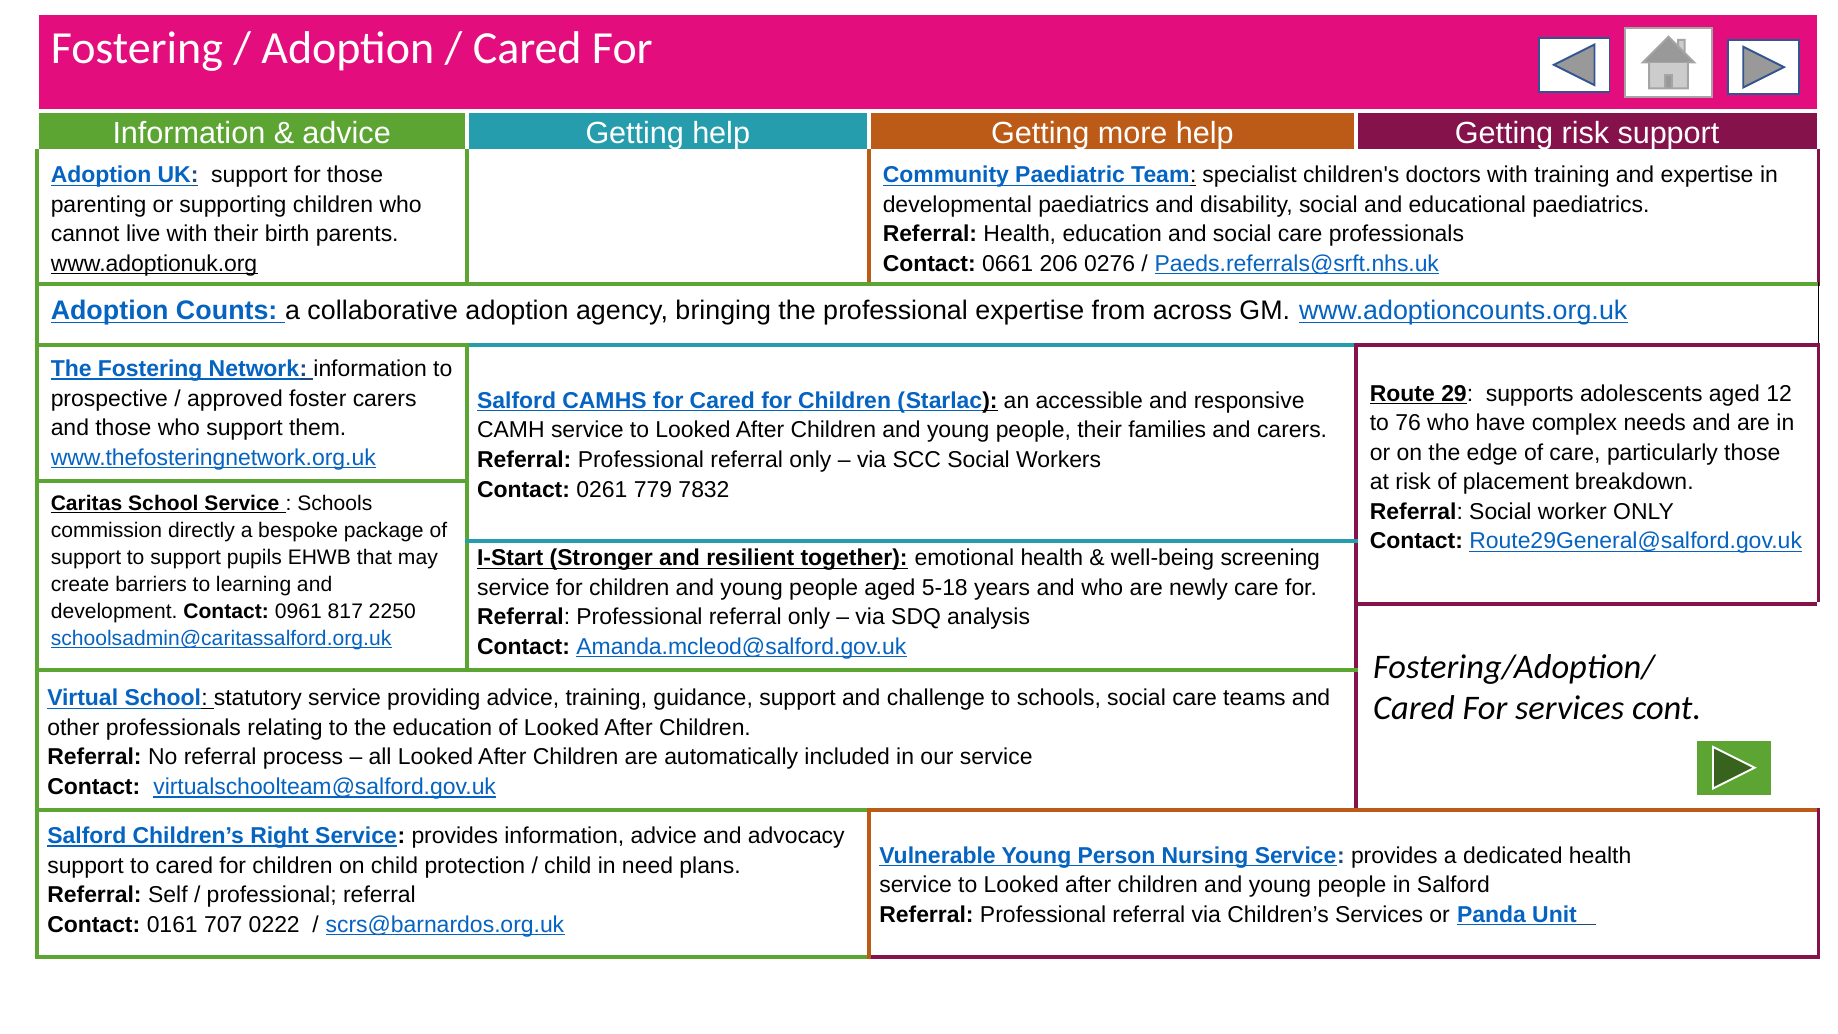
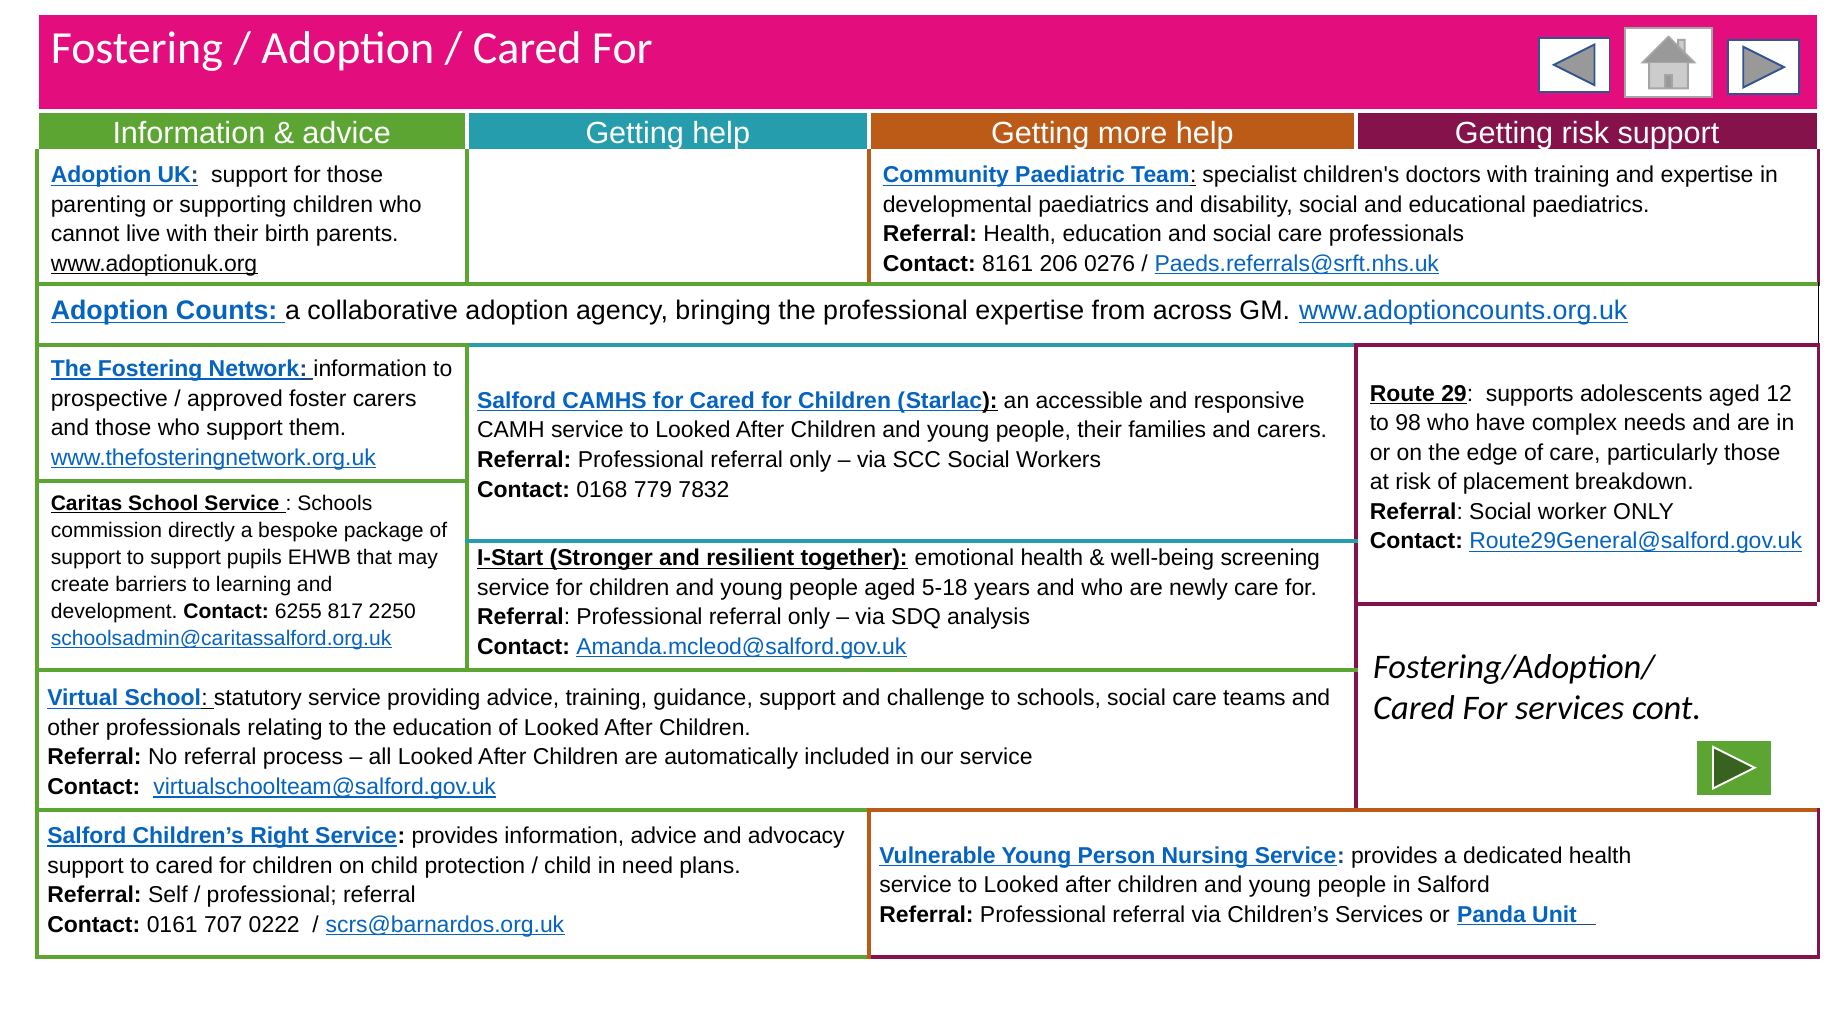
0661: 0661 -> 8161
76: 76 -> 98
0261: 0261 -> 0168
0961: 0961 -> 6255
